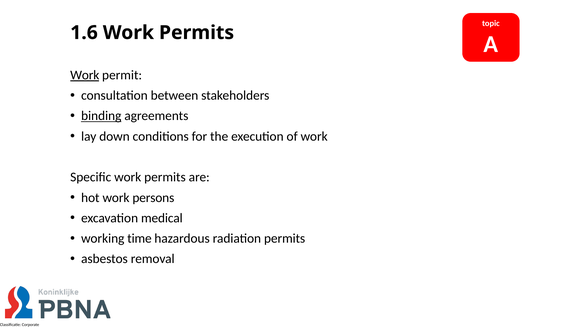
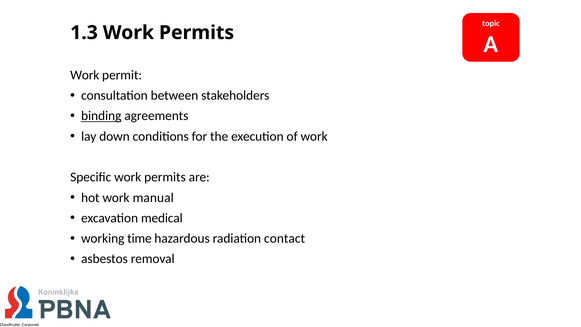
1.6: 1.6 -> 1.3
Work at (85, 75) underline: present -> none
persons: persons -> manual
radiation permits: permits -> contact
